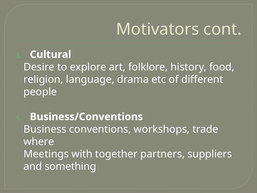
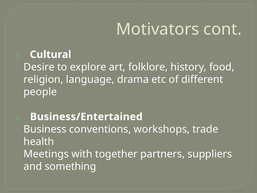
Business/Conventions: Business/Conventions -> Business/Entertained
where: where -> health
